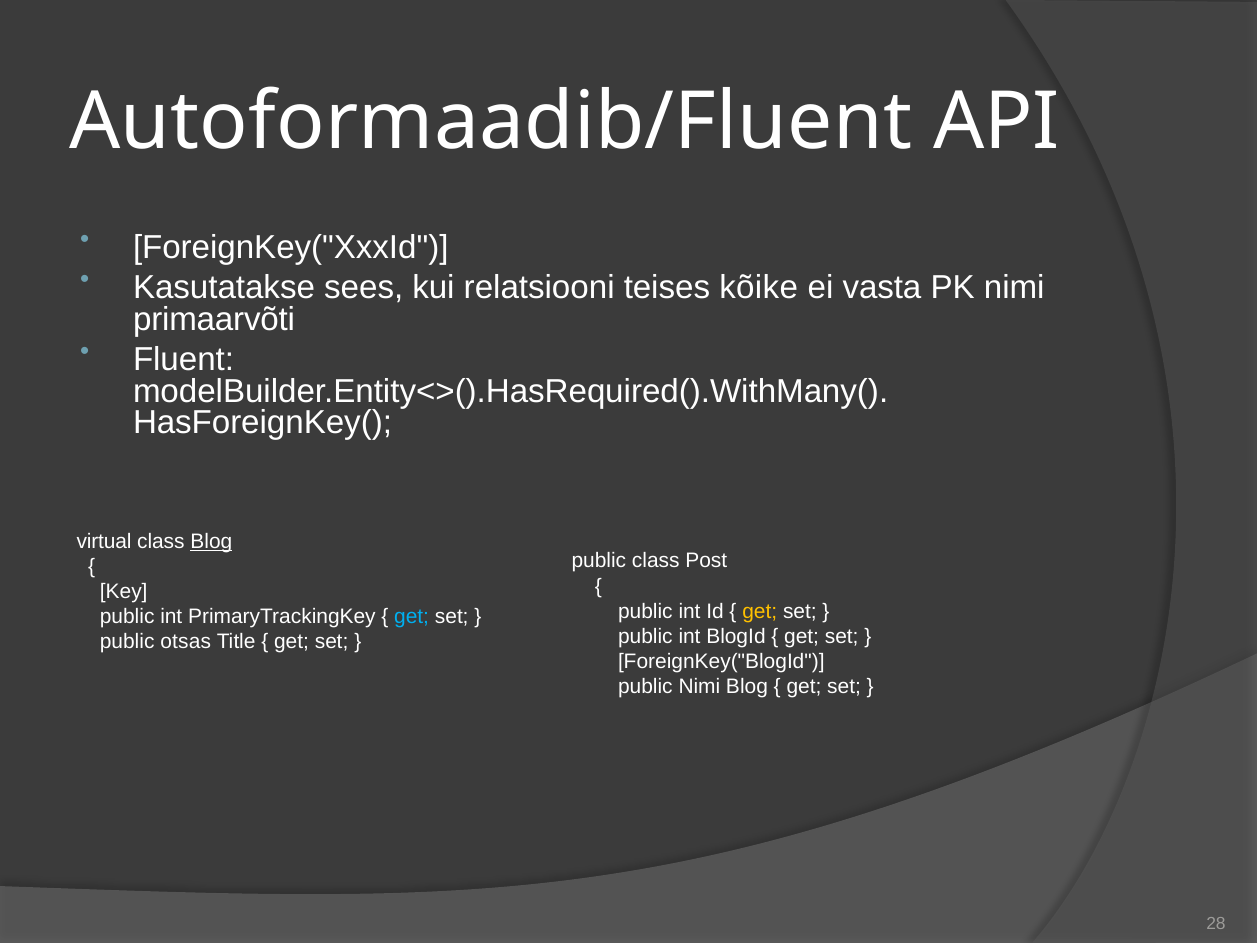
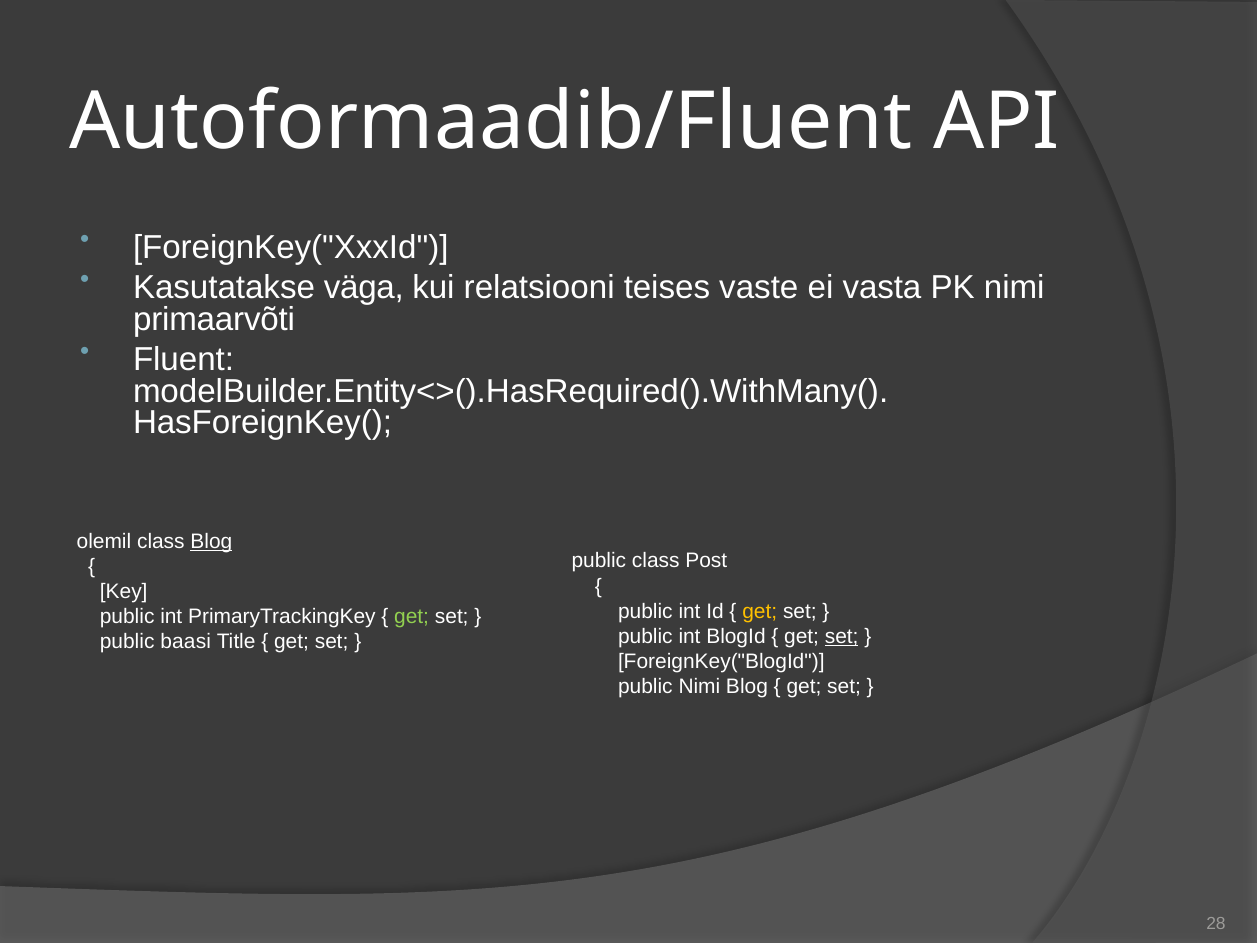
sees: sees -> väga
kõike: kõike -> vaste
virtual: virtual -> olemil
get at (412, 616) colour: light blue -> light green
set at (842, 636) underline: none -> present
otsas: otsas -> baasi
